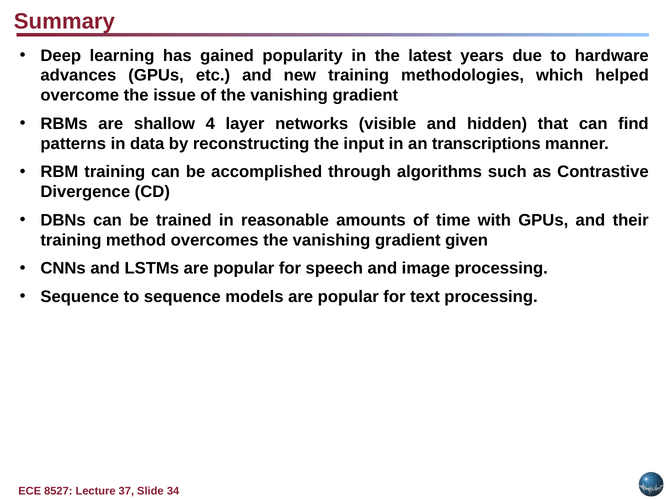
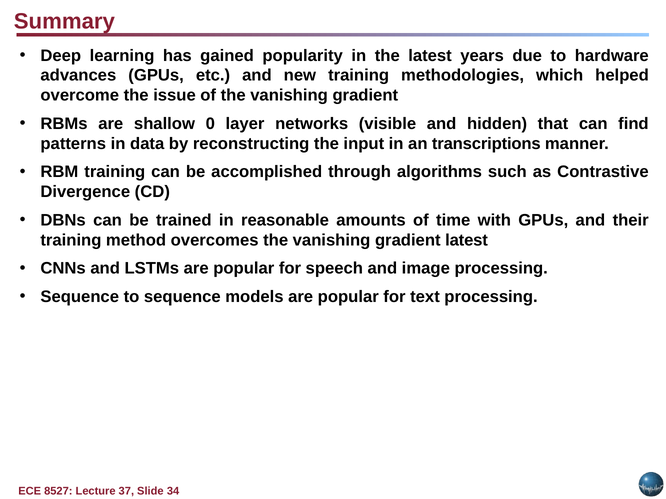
4: 4 -> 0
gradient given: given -> latest
